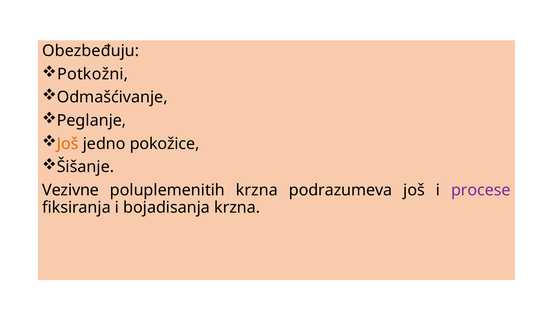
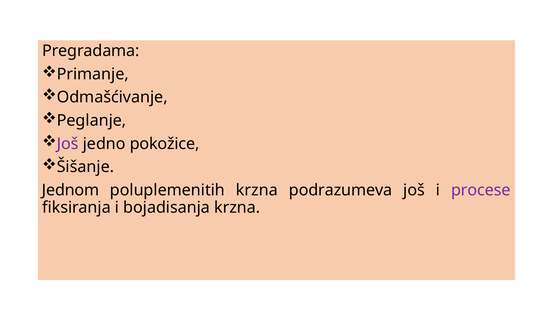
Obezbeđuju: Obezbeđuju -> Pregradama
Potkožni: Potkožni -> Primanje
Još at (68, 144) colour: orange -> purple
Vezivne: Vezivne -> Jednom
